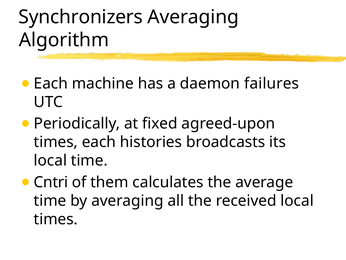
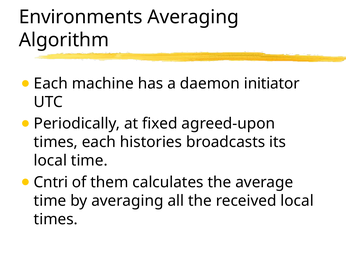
Synchronizers: Synchronizers -> Environments
failures: failures -> initiator
